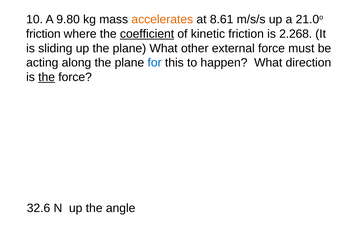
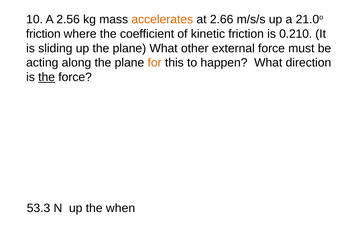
9.80: 9.80 -> 2.56
8.61: 8.61 -> 2.66
coefficient underline: present -> none
2.268: 2.268 -> 0.210
for colour: blue -> orange
32.6: 32.6 -> 53.3
angle: angle -> when
